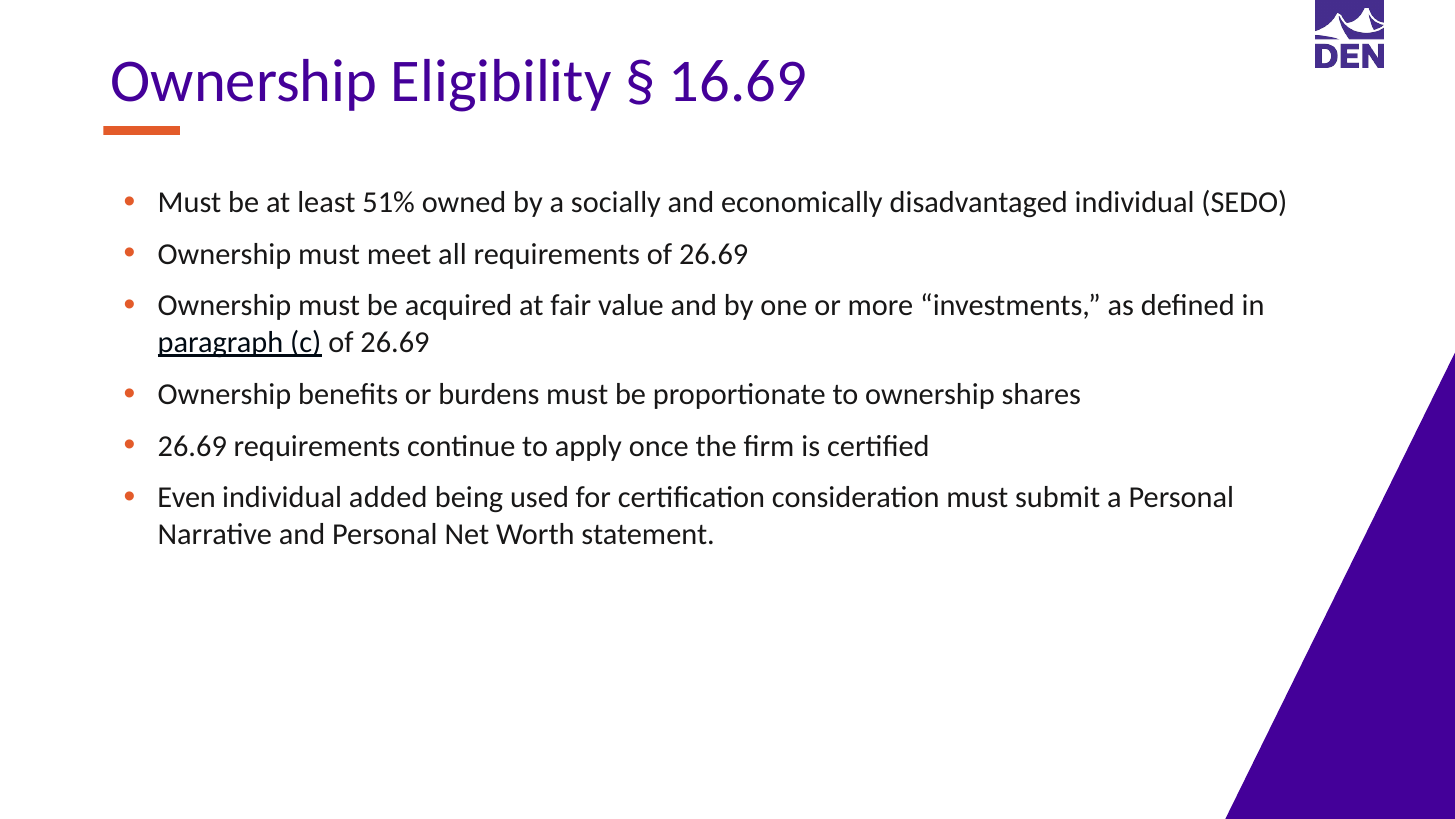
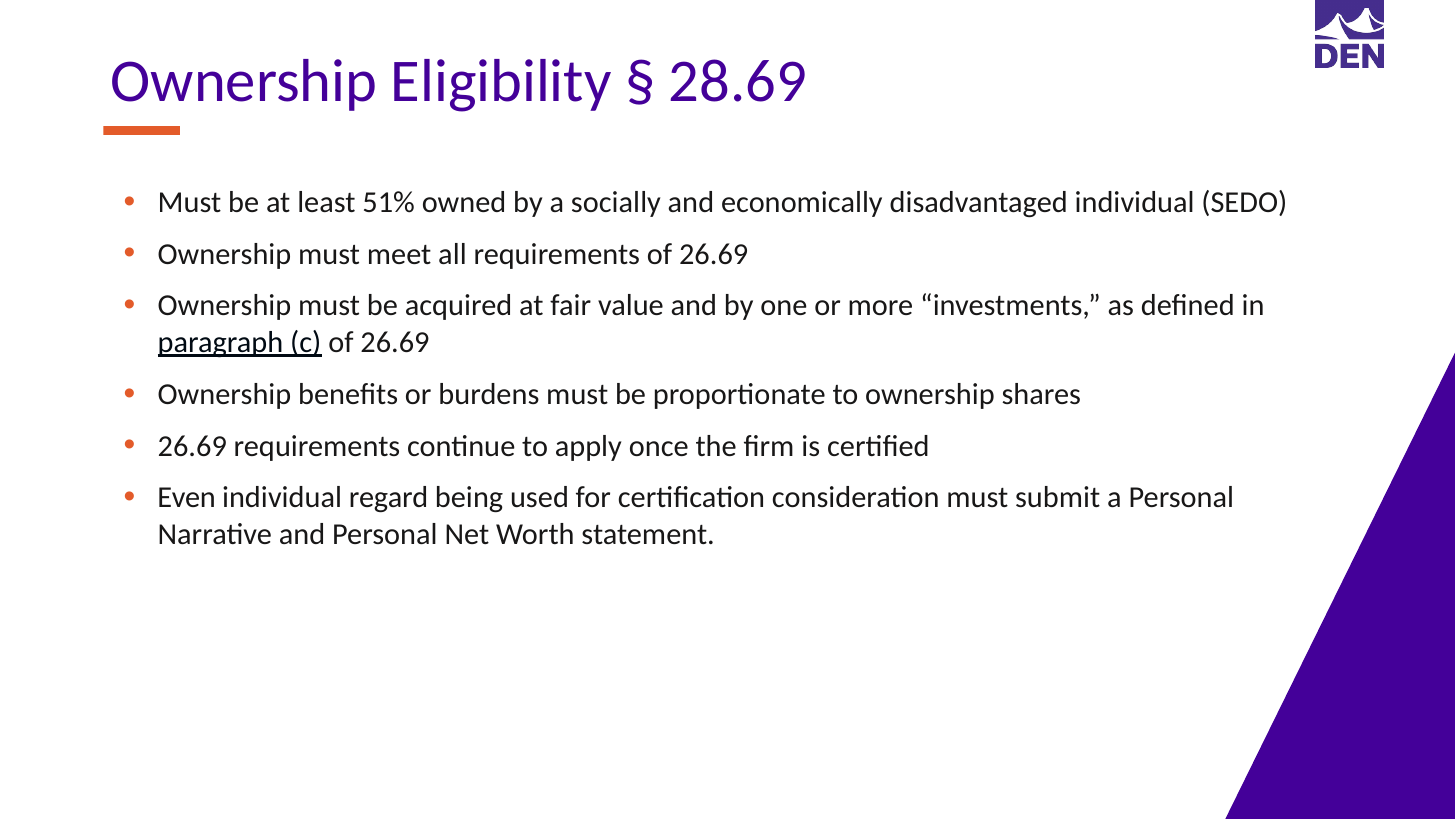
16.69: 16.69 -> 28.69
added: added -> regard
